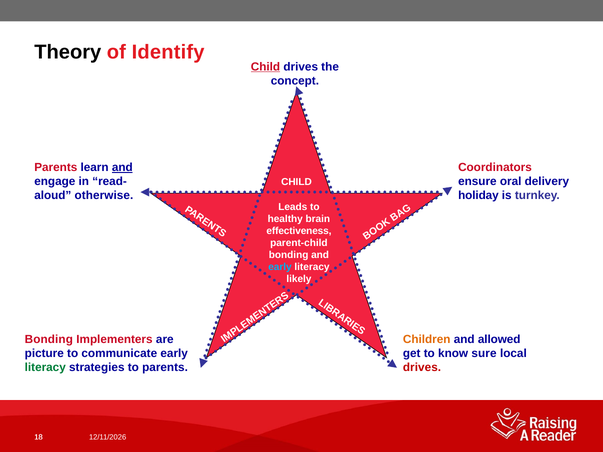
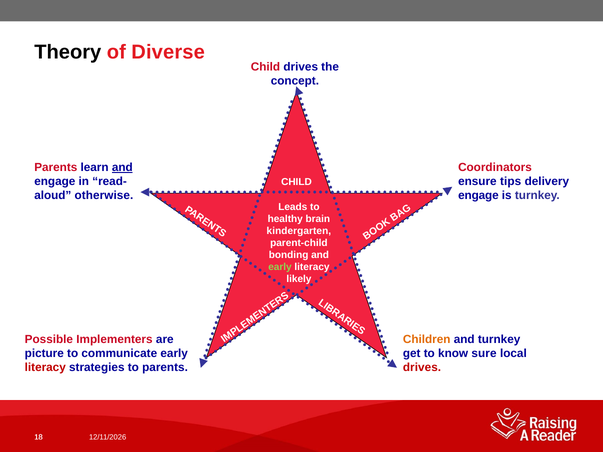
Identify: Identify -> Diverse
Child at (265, 67) underline: present -> none
oral: oral -> tips
holiday at (478, 196): holiday -> engage
effectiveness: effectiveness -> kindergarten
early at (280, 267) colour: light blue -> light green
Bonding at (49, 340): Bonding -> Possible
and allowed: allowed -> turnkey
literacy at (45, 368) colour: green -> red
